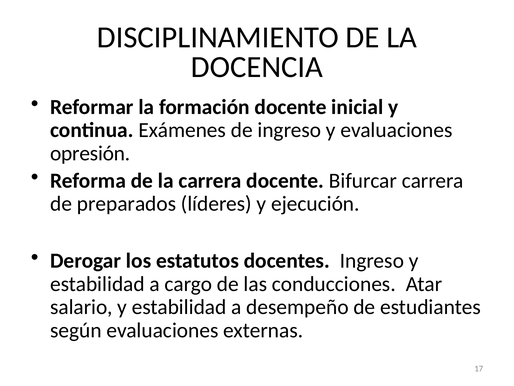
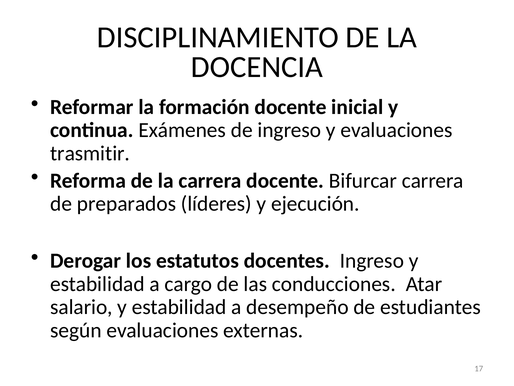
opresión: opresión -> trasmitir
